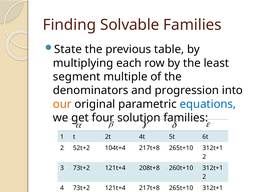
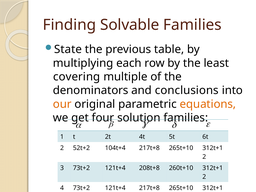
segment: segment -> covering
progression: progression -> conclusions
equations colour: blue -> orange
